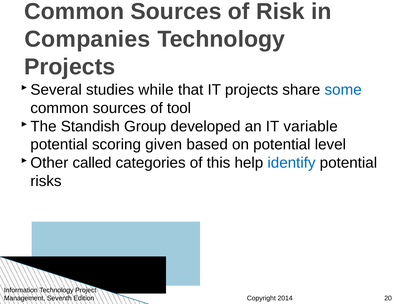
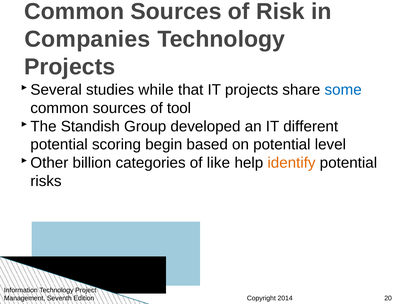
variable: variable -> different
given: given -> begin
called: called -> billion
this: this -> like
identify colour: blue -> orange
